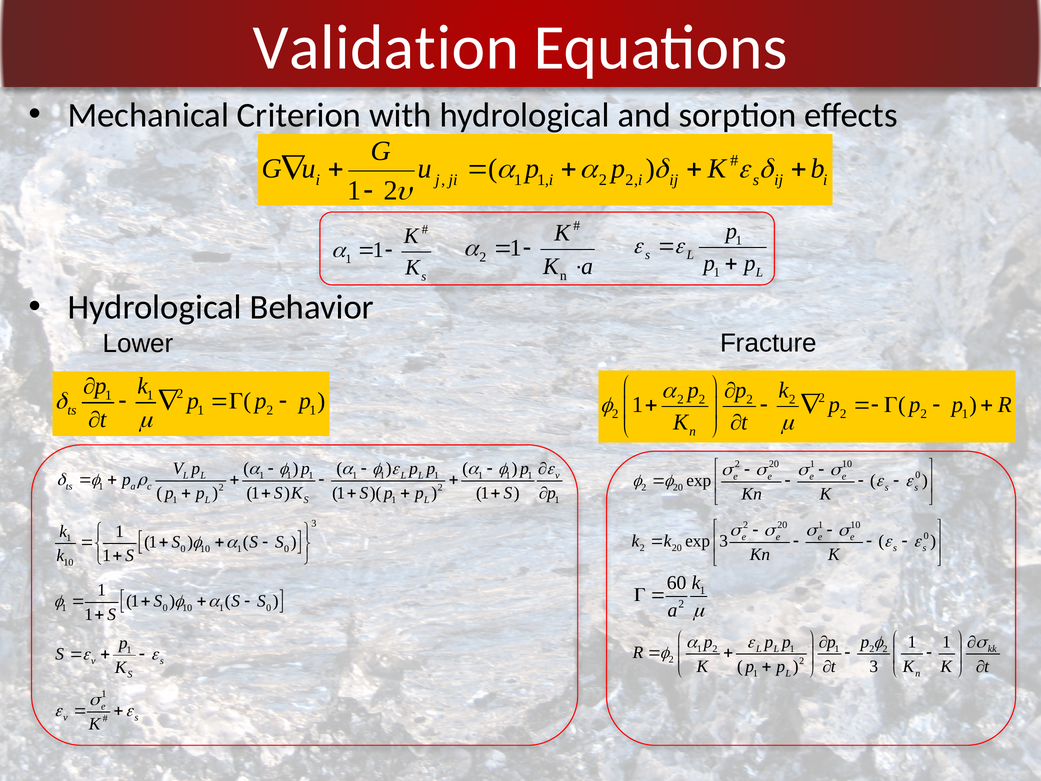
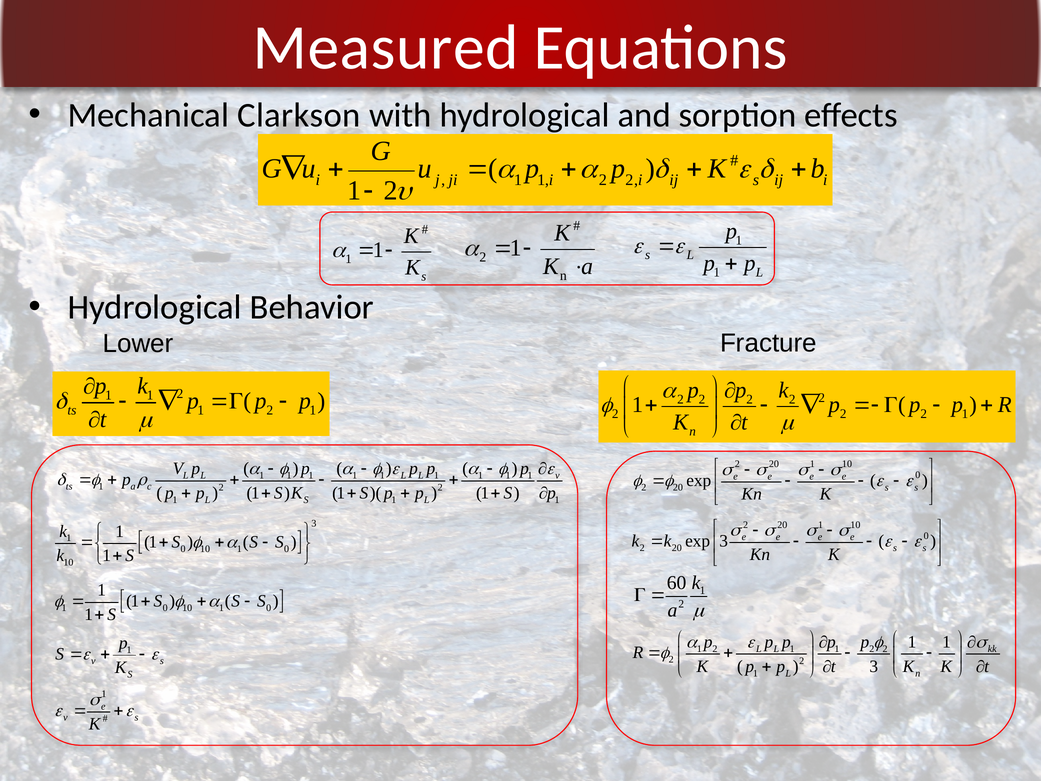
Validation: Validation -> Measured
Criterion: Criterion -> Clarkson
